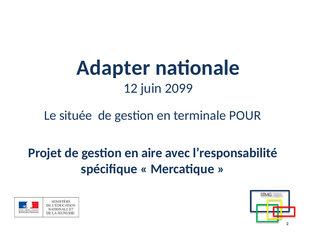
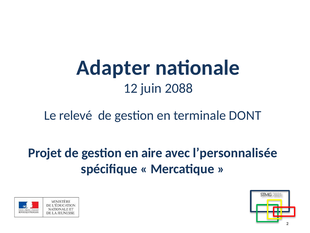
2099: 2099 -> 2088
située: située -> relevé
POUR: POUR -> DONT
l’responsabilité: l’responsabilité -> l’personnalisée
